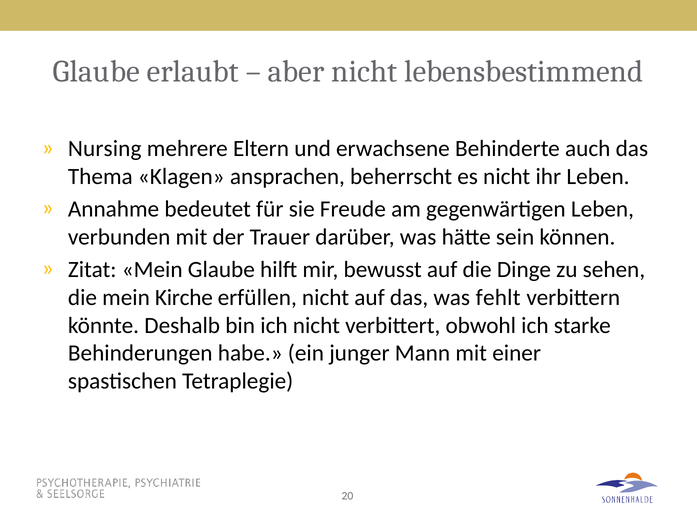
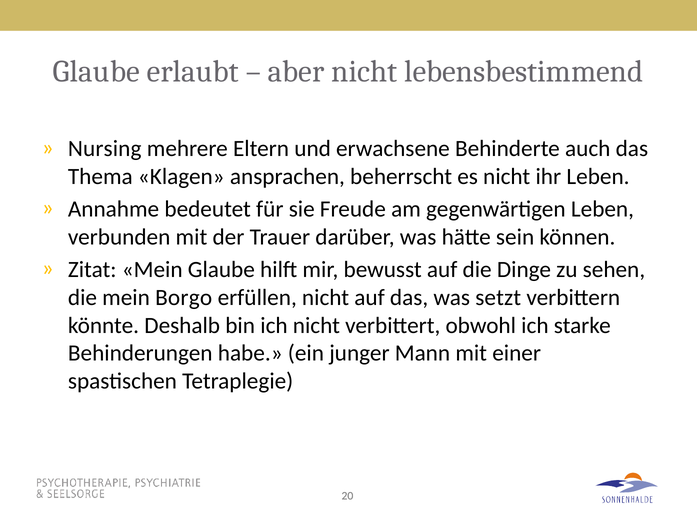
Kirche: Kirche -> Borgo
fehlt: fehlt -> setzt
